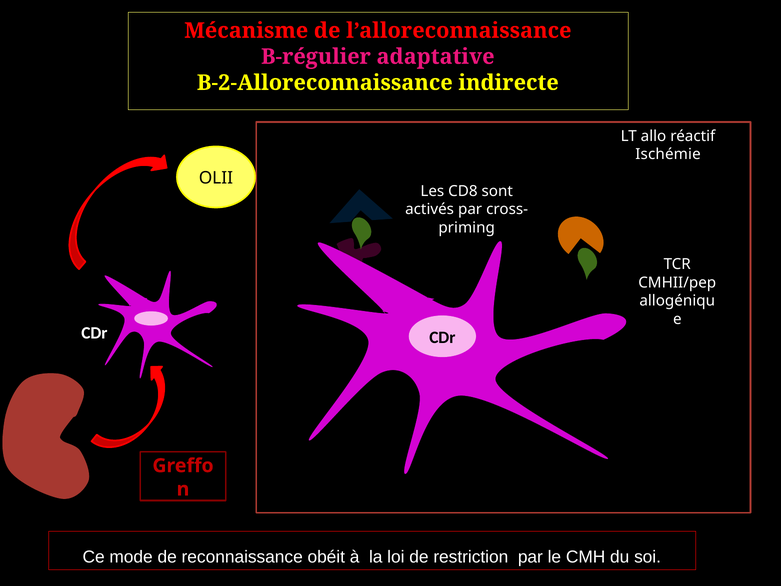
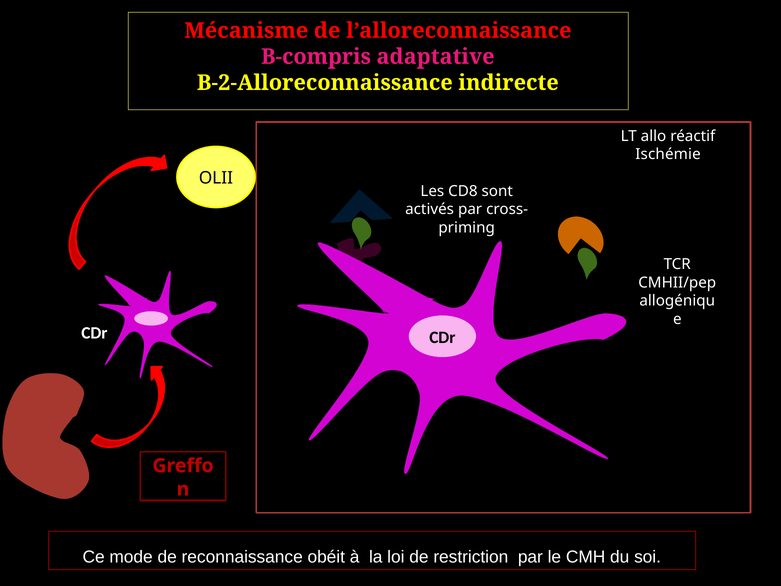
B-régulier: B-régulier -> B-compris
